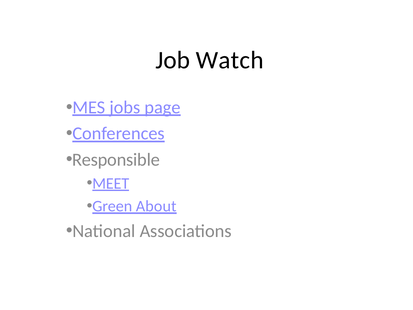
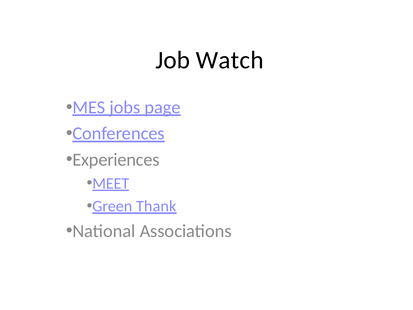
Responsible: Responsible -> Experiences
About: About -> Thank
